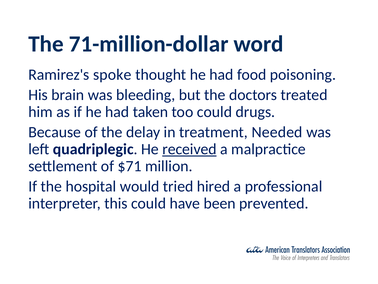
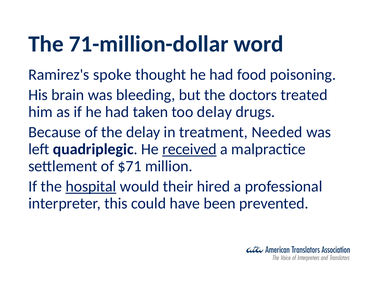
too could: could -> delay
hospital underline: none -> present
tried: tried -> their
